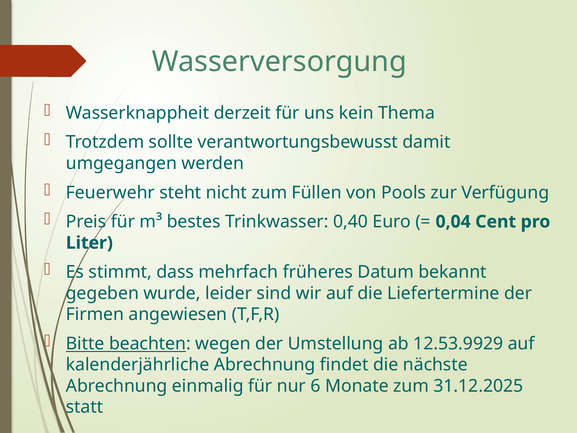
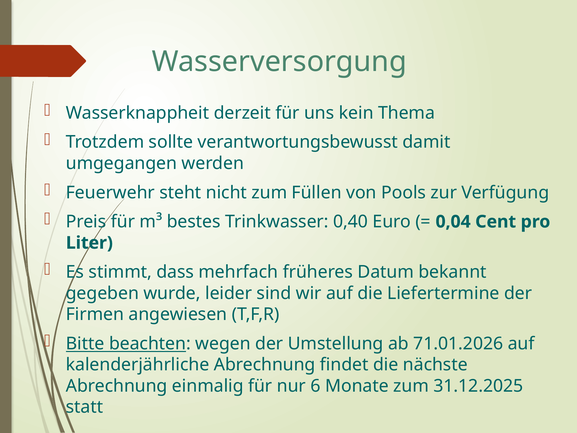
12.53.9929: 12.53.9929 -> 71.01.2026
